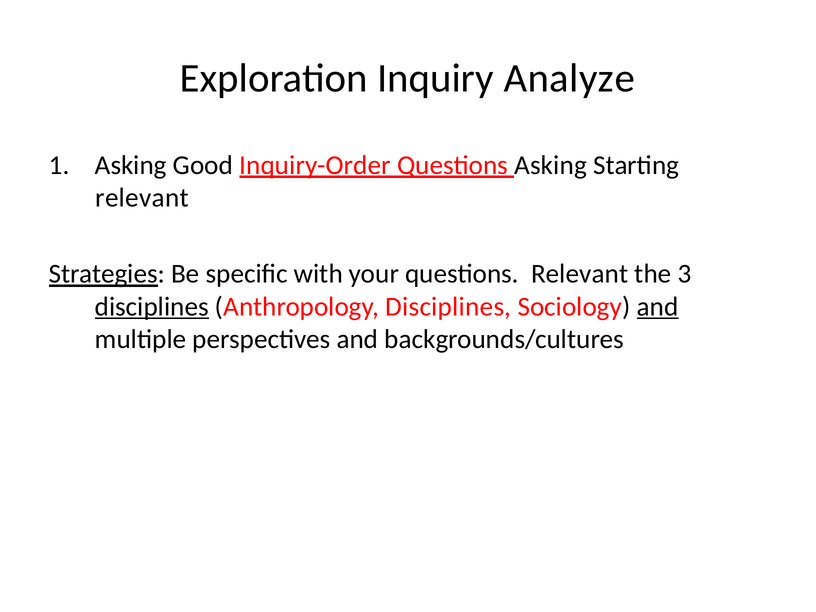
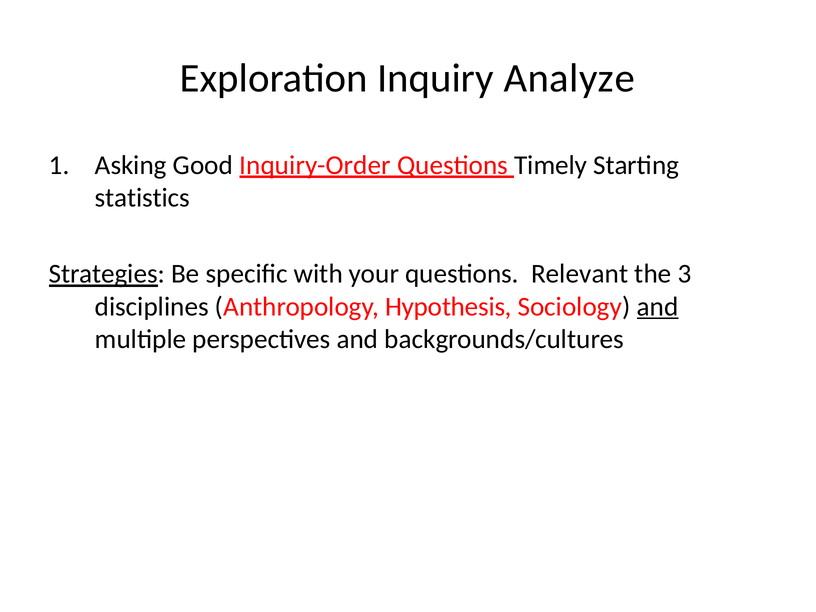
Questions Asking: Asking -> Timely
relevant at (142, 198): relevant -> statistics
disciplines at (152, 307) underline: present -> none
Anthropology Disciplines: Disciplines -> Hypothesis
